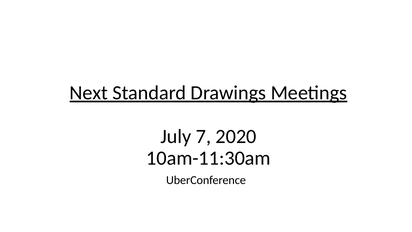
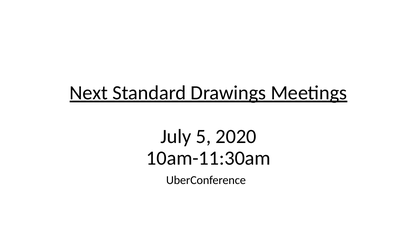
7: 7 -> 5
